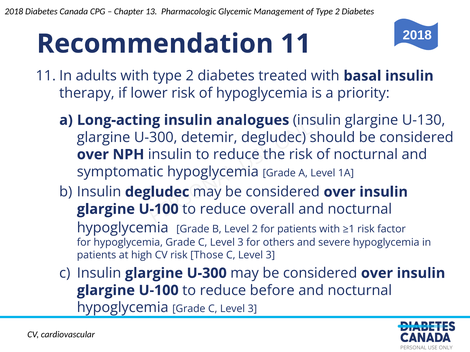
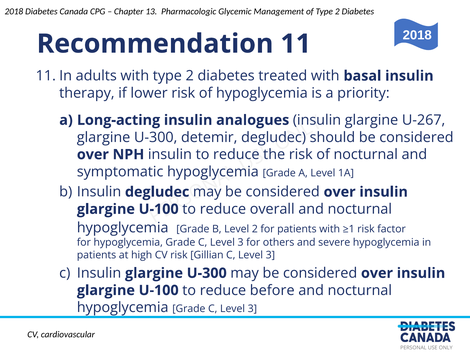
U-130: U-130 -> U-267
Those: Those -> Gillian
